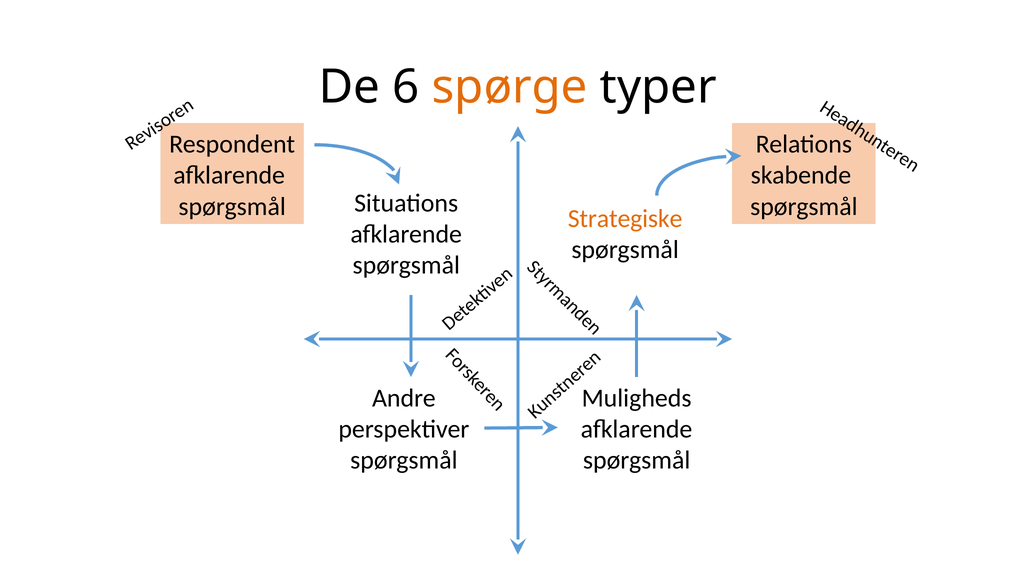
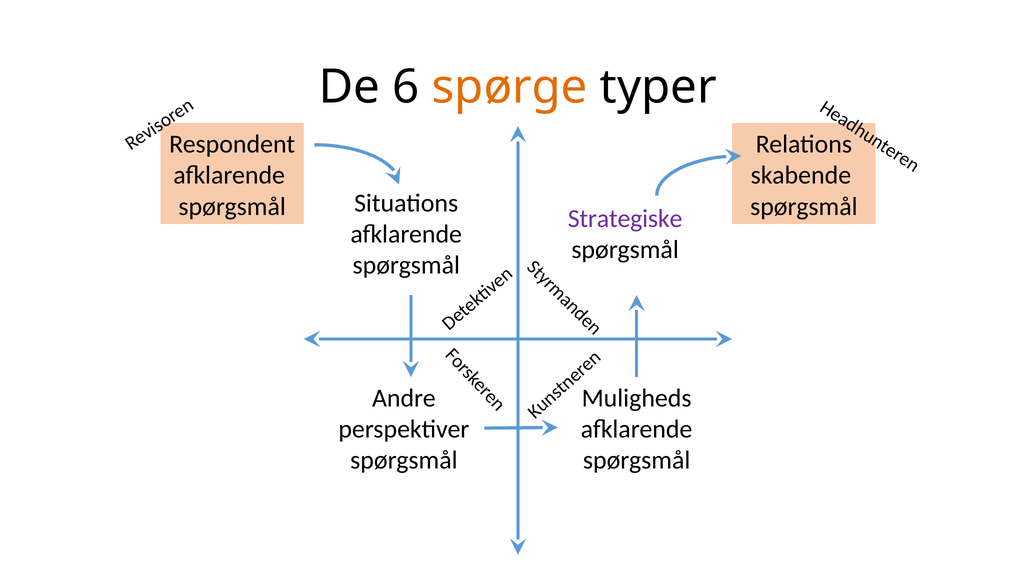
Strategiske colour: orange -> purple
